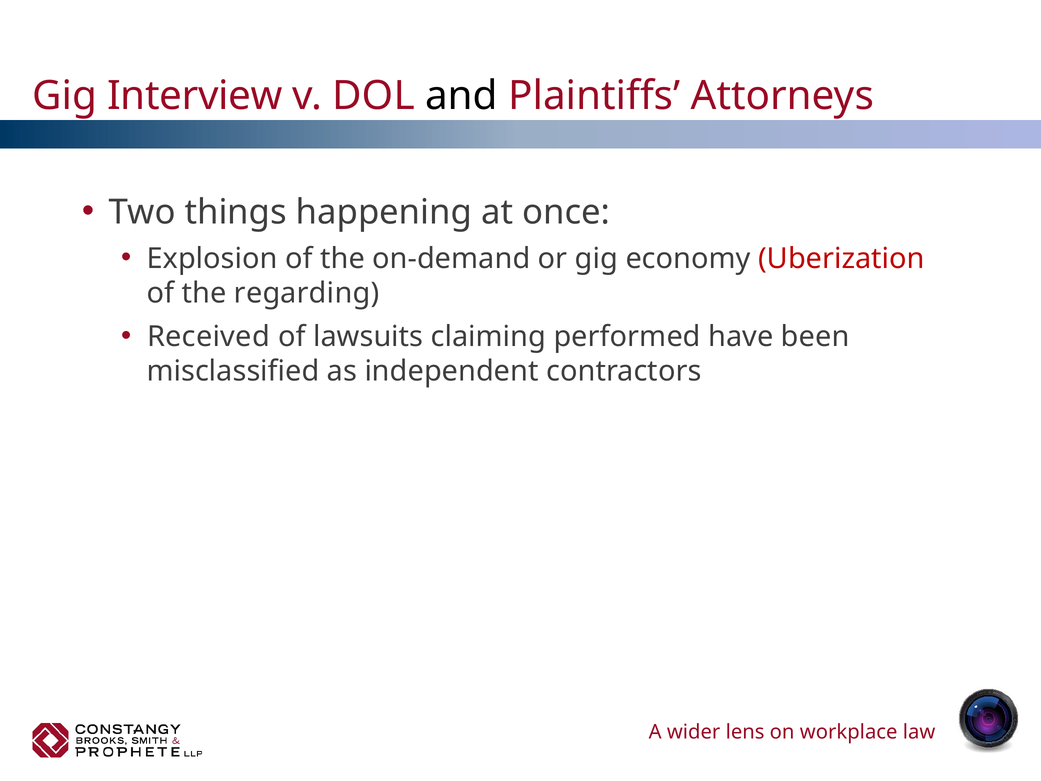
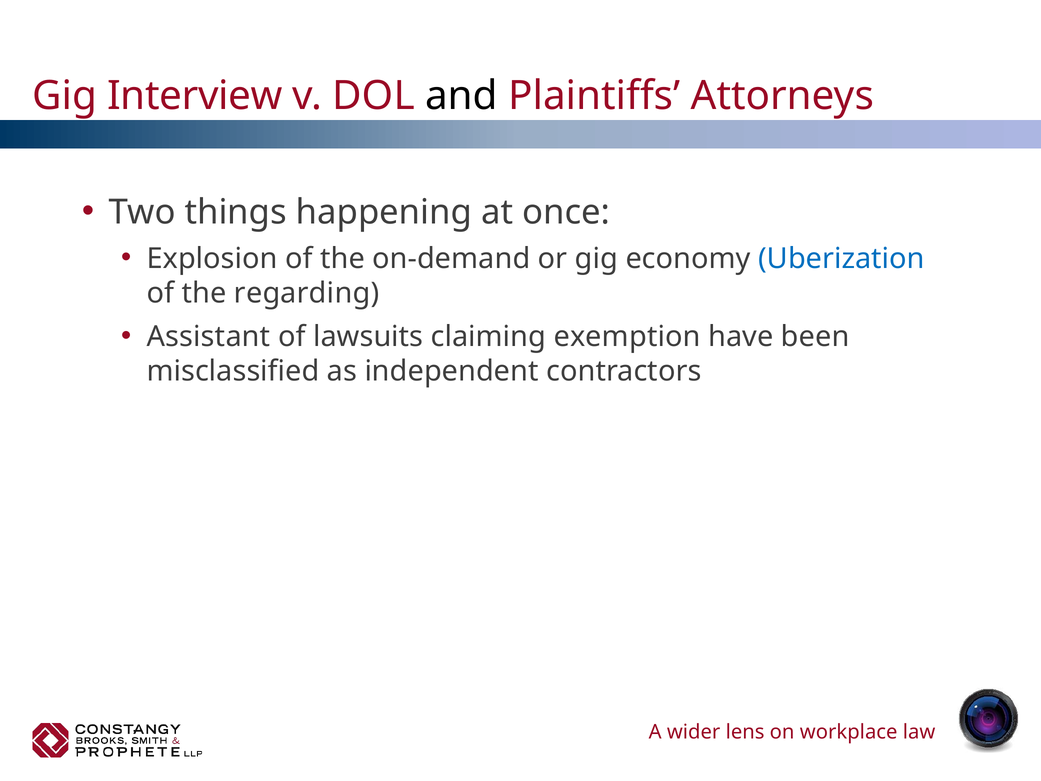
Uberization colour: red -> blue
Received: Received -> Assistant
performed: performed -> exemption
